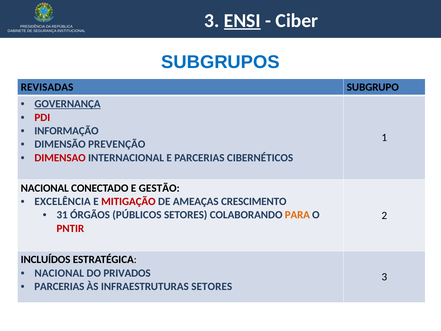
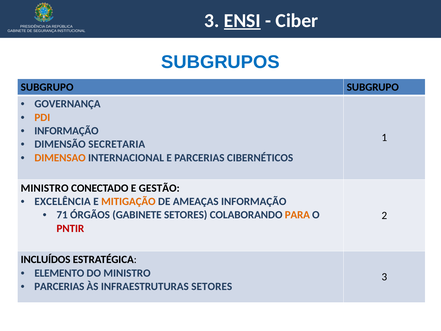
REVISADAS at (47, 87): REVISADAS -> SUBGRUPO
GOVERNANÇA underline: present -> none
PDI colour: red -> orange
PREVENÇÃO: PREVENÇÃO -> SECRETARIA
DIMENSAO colour: red -> orange
NACIONAL at (45, 188): NACIONAL -> MINISTRO
MITIGAÇÃO colour: red -> orange
AMEAÇAS CRESCIMENTO: CRESCIMENTO -> INFORMAÇÃO
31: 31 -> 71
ÓRGÃOS PÚBLICOS: PÚBLICOS -> GABINETE
NACIONAL at (59, 273): NACIONAL -> ELEMENTO
DO PRIVADOS: PRIVADOS -> MINISTRO
